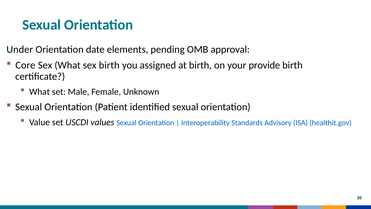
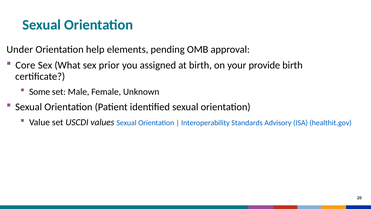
date: date -> help
sex birth: birth -> prior
What at (40, 92): What -> Some
